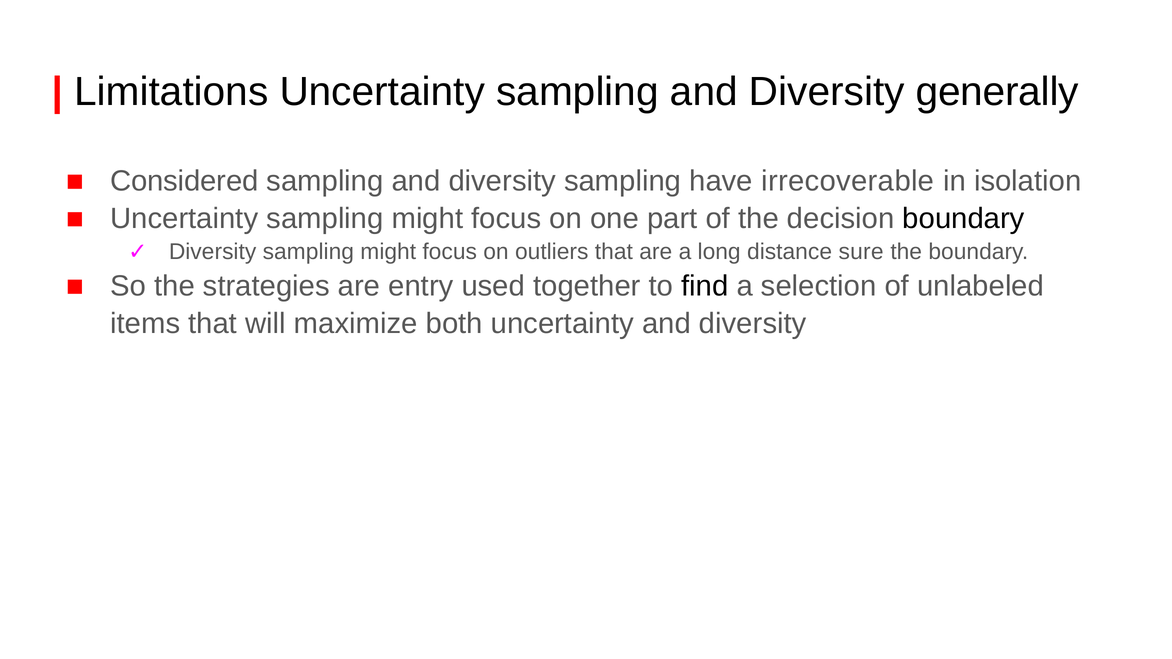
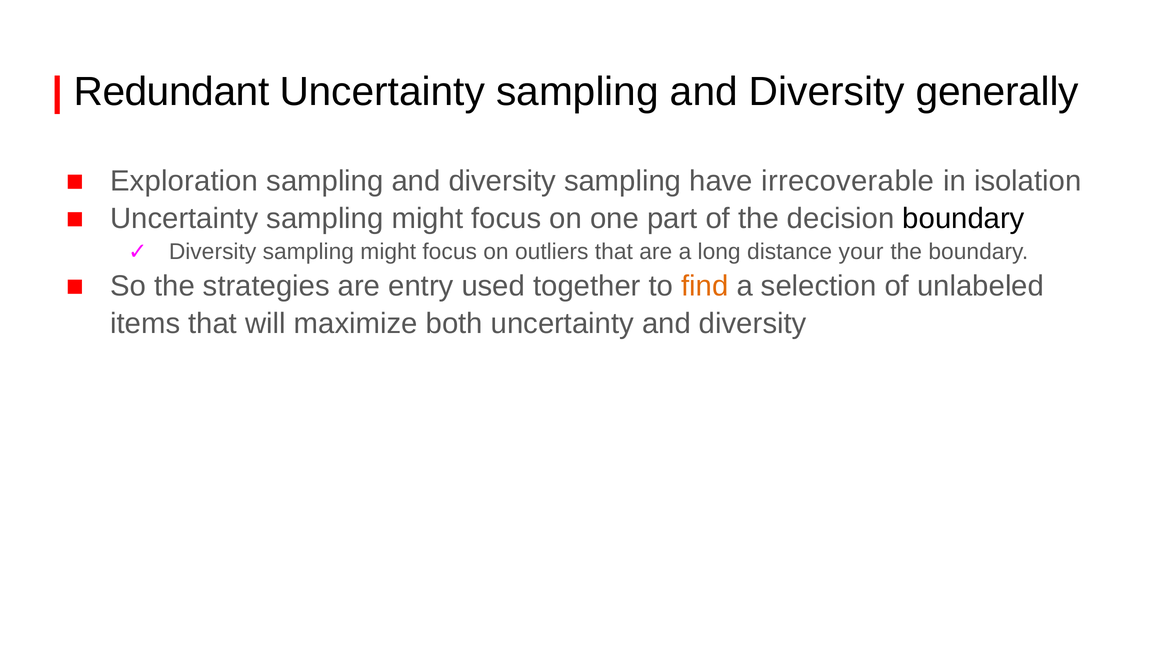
Limitations: Limitations -> Redundant
Considered: Considered -> Exploration
sure: sure -> your
find colour: black -> orange
